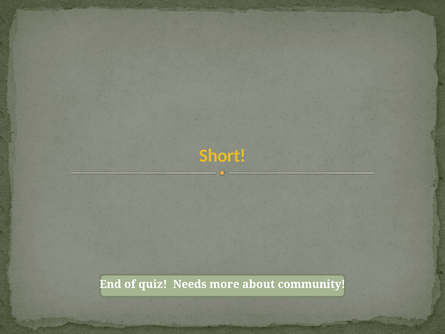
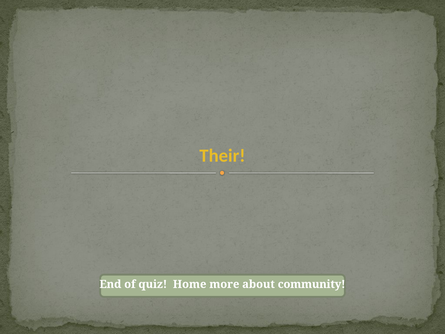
Short: Short -> Their
Needs: Needs -> Home
